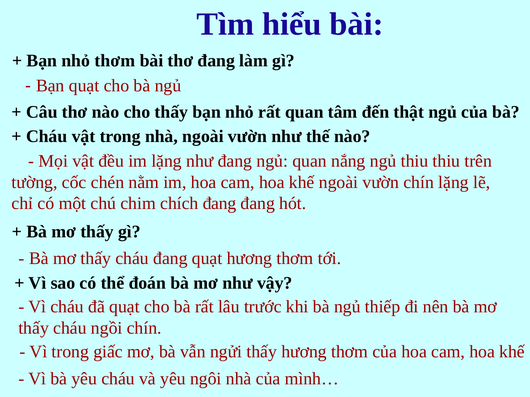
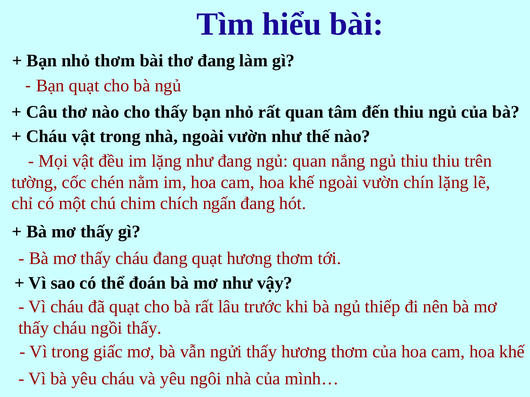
đến thật: thật -> thiu
chích đang: đang -> ngấn
ngồi chín: chín -> thấy
